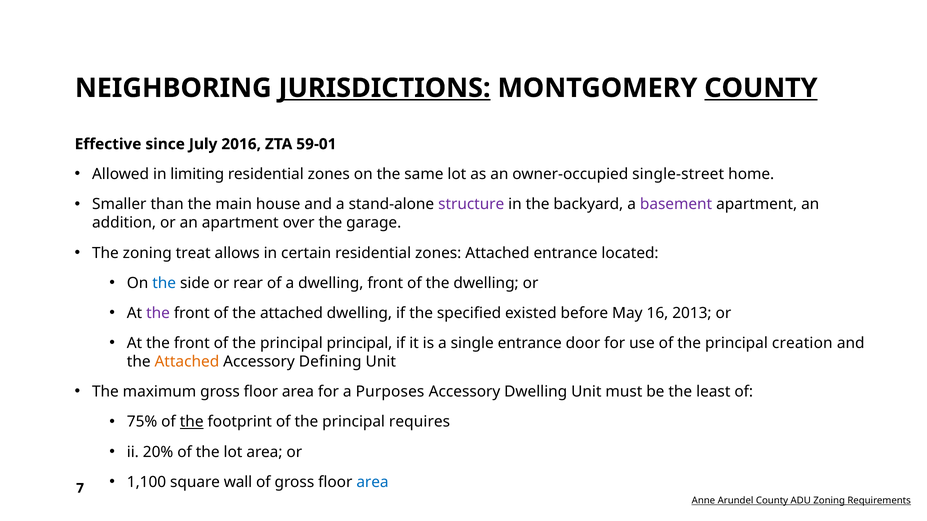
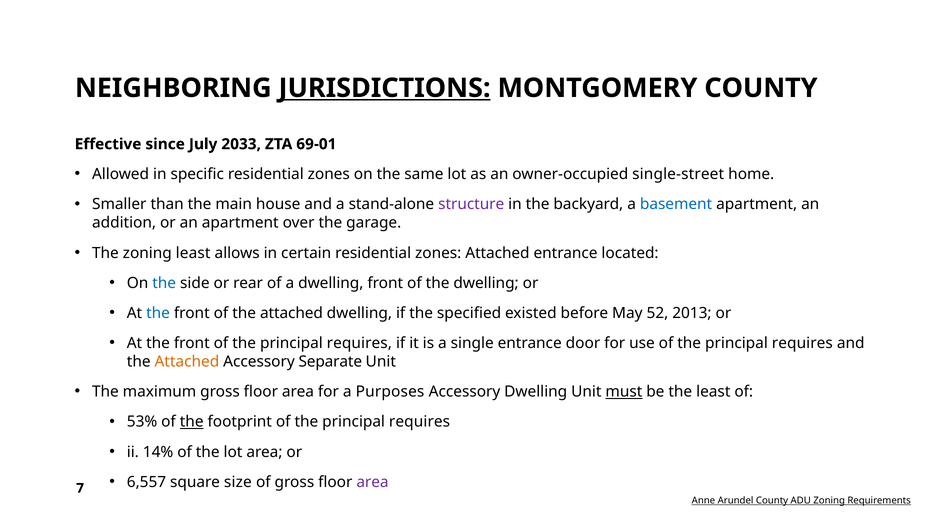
COUNTY at (761, 88) underline: present -> none
2016: 2016 -> 2033
59-01: 59-01 -> 69-01
limiting: limiting -> specific
basement colour: purple -> blue
zoning treat: treat -> least
the at (158, 313) colour: purple -> blue
16: 16 -> 52
principal at (359, 343): principal -> requires
creation at (802, 343): creation -> requires
Defining: Defining -> Separate
must underline: none -> present
75%: 75% -> 53%
20%: 20% -> 14%
1,100: 1,100 -> 6,557
wall: wall -> size
area at (372, 482) colour: blue -> purple
